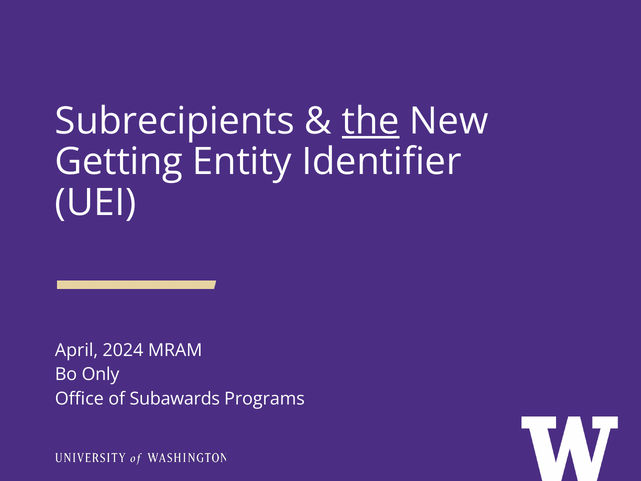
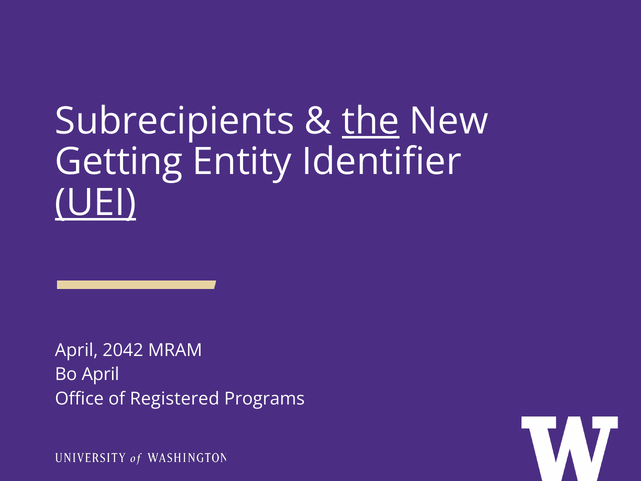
UEI underline: none -> present
2024: 2024 -> 2042
Bo Only: Only -> April
Subawards: Subawards -> Registered
